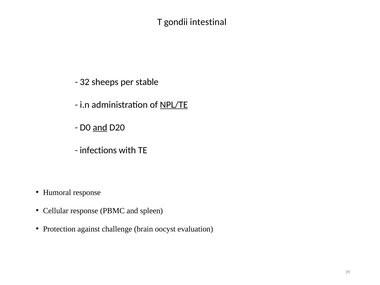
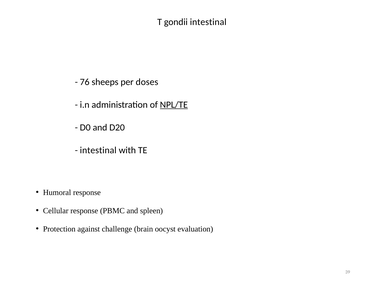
32: 32 -> 76
stable: stable -> doses
and at (100, 127) underline: present -> none
infections at (98, 150): infections -> intestinal
